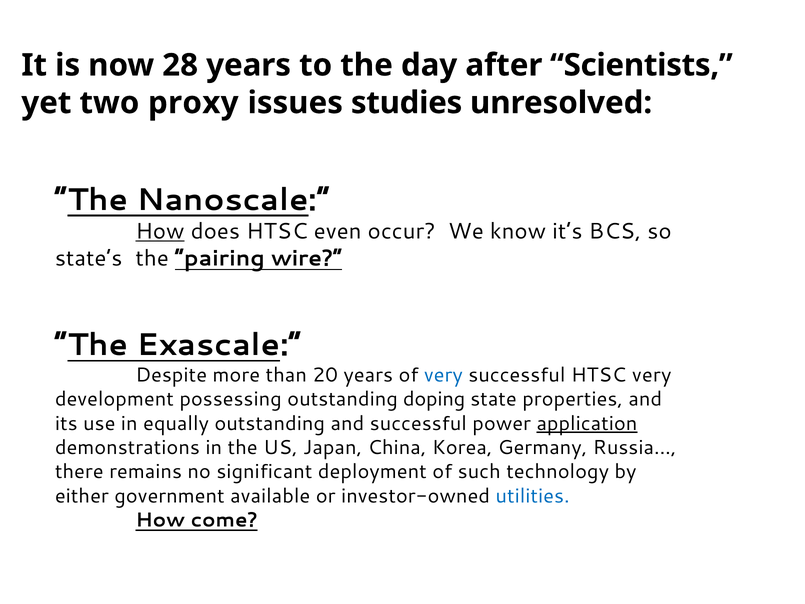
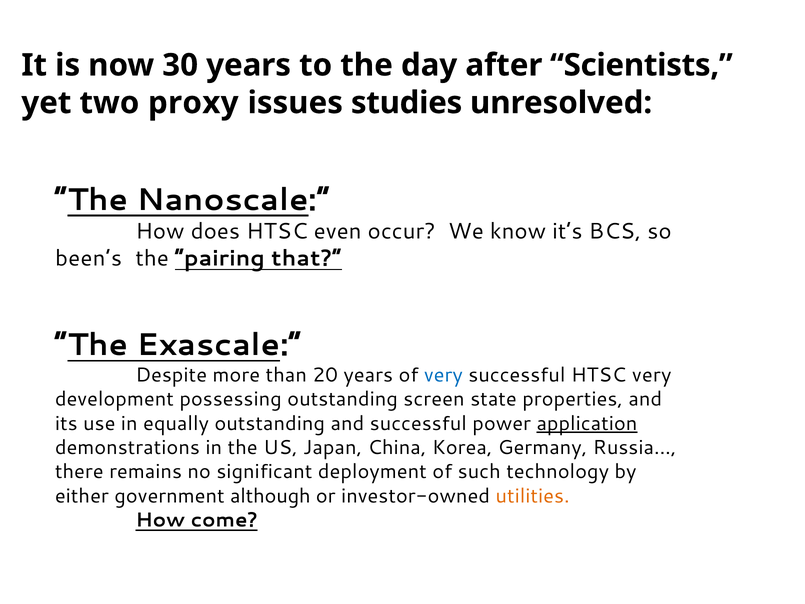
28: 28 -> 30
How at (160, 231) underline: present -> none
state’s: state’s -> been’s
wire: wire -> that
doping: doping -> screen
available: available -> although
utilities colour: blue -> orange
